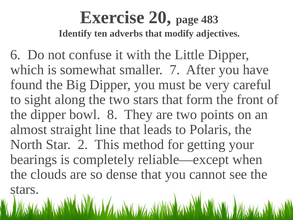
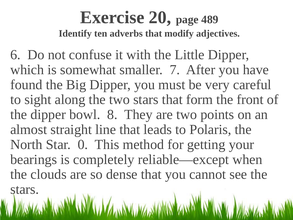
483: 483 -> 489
2: 2 -> 0
